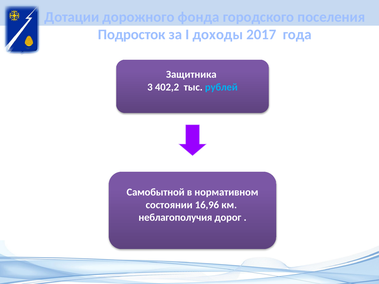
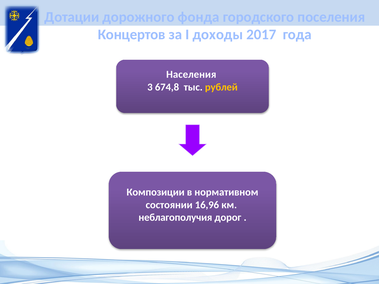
Подросток: Подросток -> Концертов
Защитника: Защитника -> Населения
402,2: 402,2 -> 674,8
рублей colour: light blue -> yellow
Самобытной: Самобытной -> Композиции
